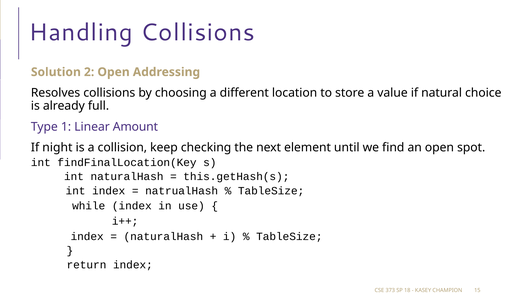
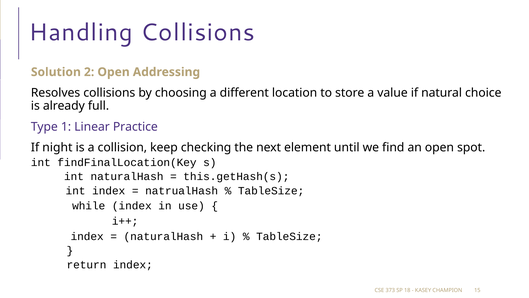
Amount: Amount -> Practice
